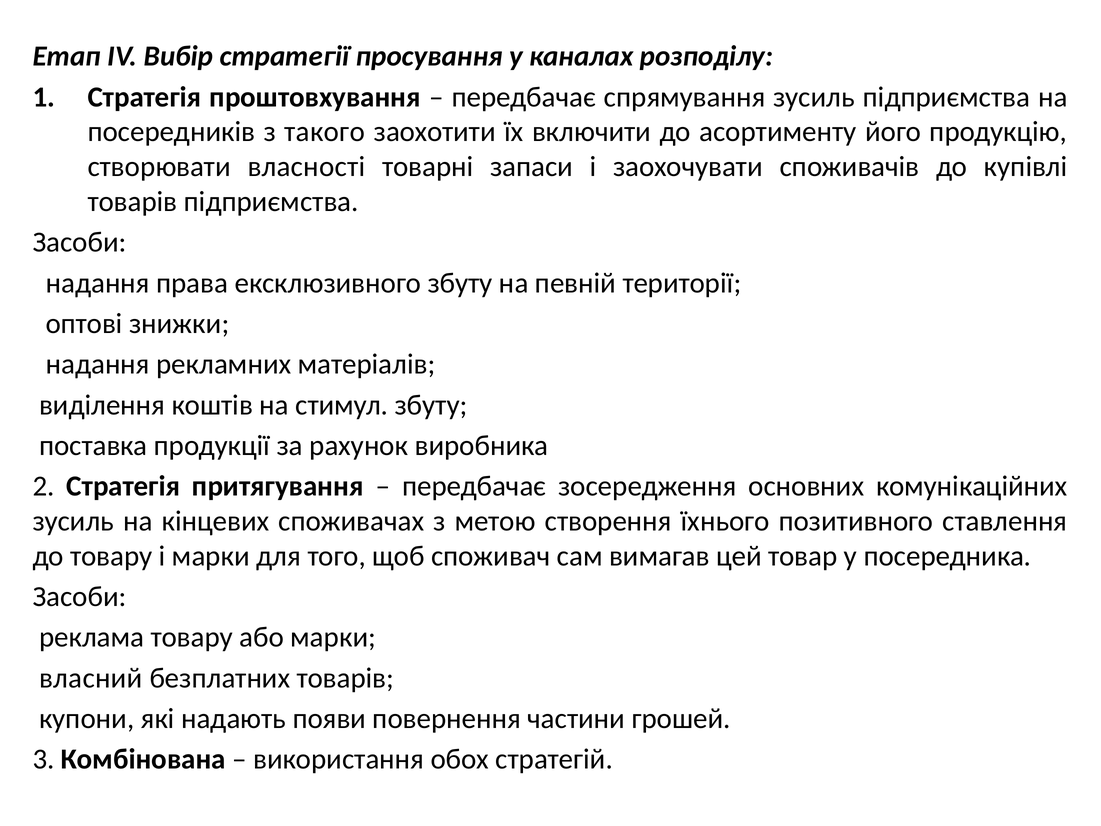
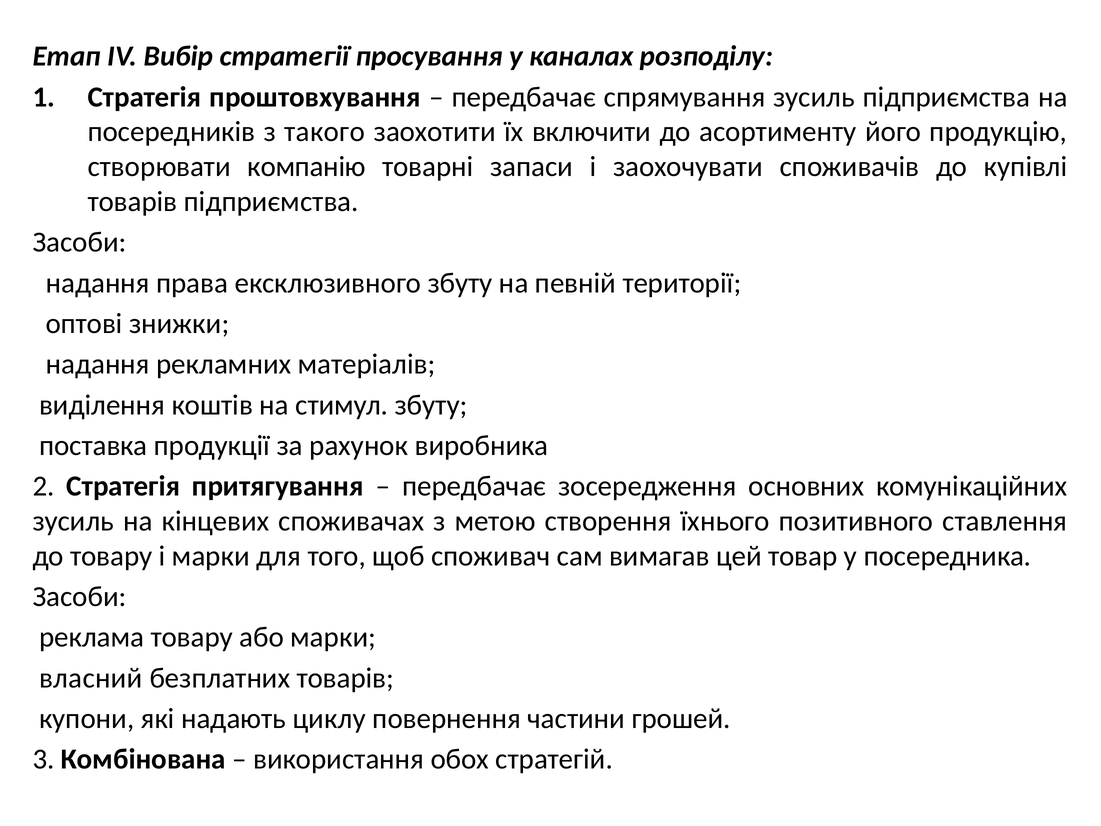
власності: власності -> компанію
появи: появи -> циклу
